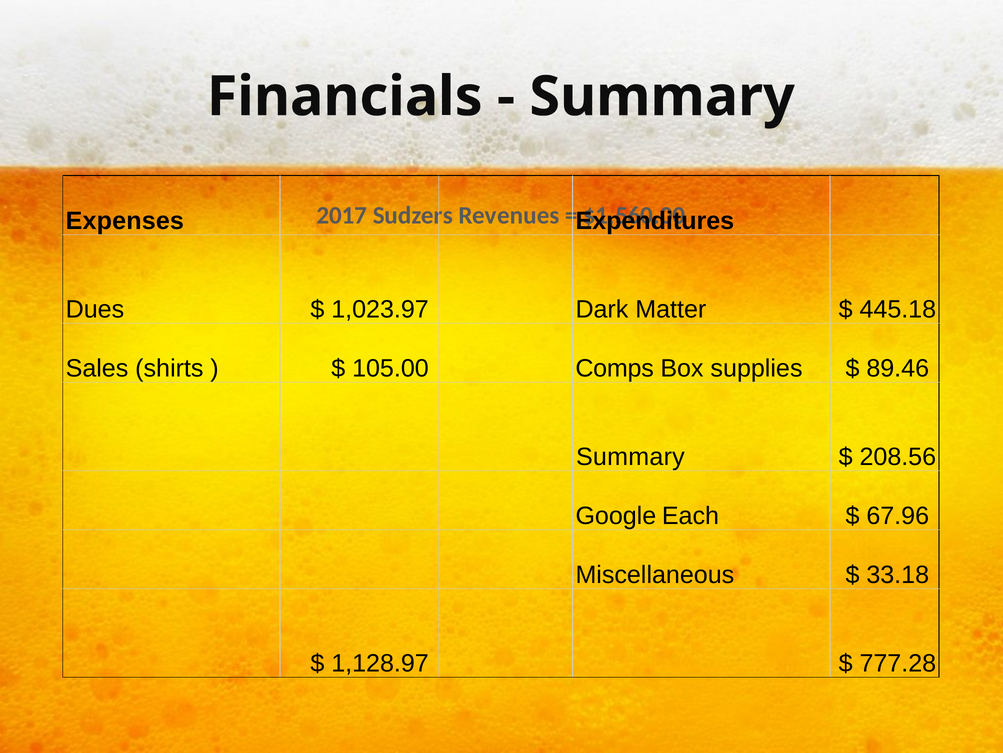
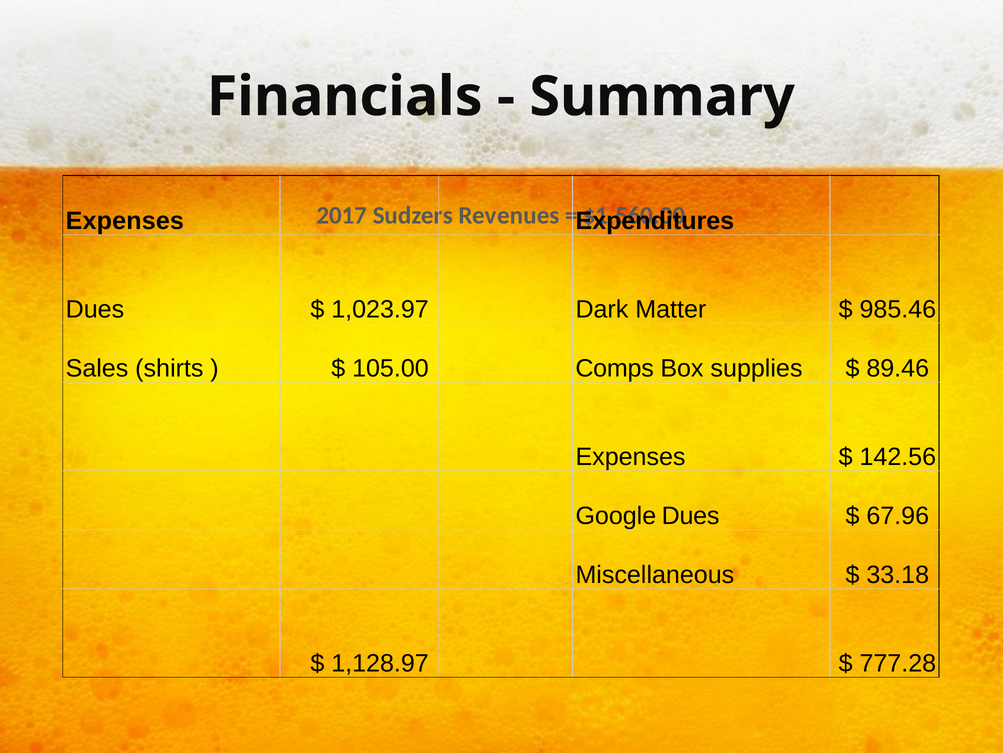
445.18: 445.18 -> 985.46
Summary at (630, 457): Summary -> Expenses
208.56: 208.56 -> 142.56
Google Each: Each -> Dues
